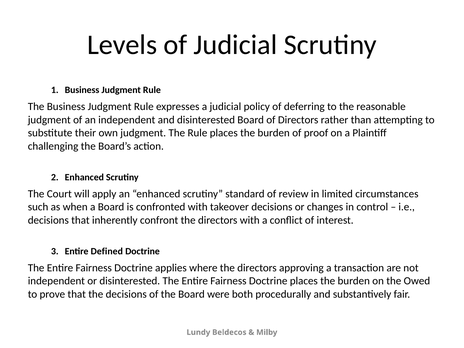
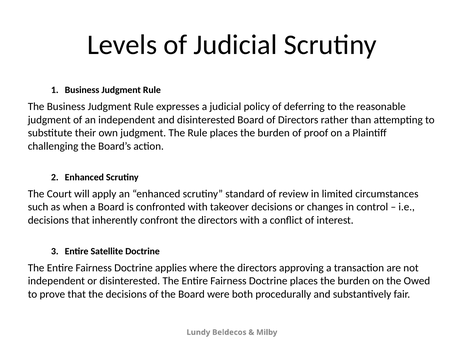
Defined: Defined -> Satellite
